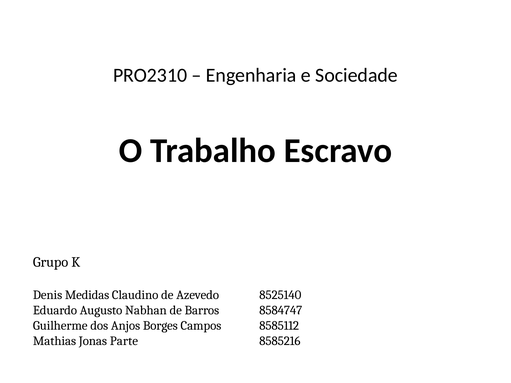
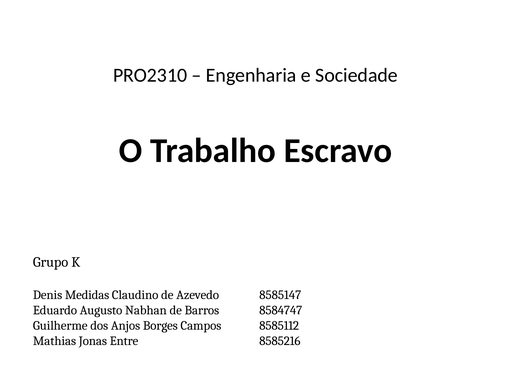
8525140: 8525140 -> 8585147
Parte: Parte -> Entre
